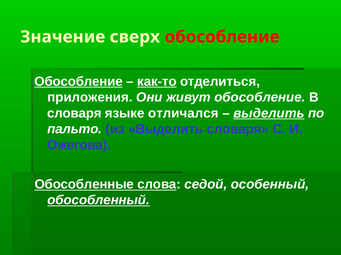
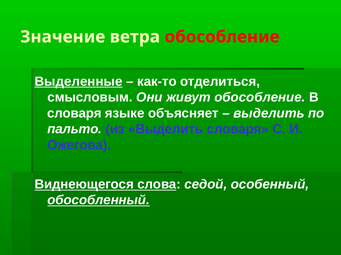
сверх: сверх -> ветра
Обособление at (79, 82): Обособление -> Выделенные
как-то underline: present -> none
приложения: приложения -> смысловым
отличался: отличался -> объясняет
выделить at (269, 114) underline: present -> none
Обособленные: Обособленные -> Виднеющегося
